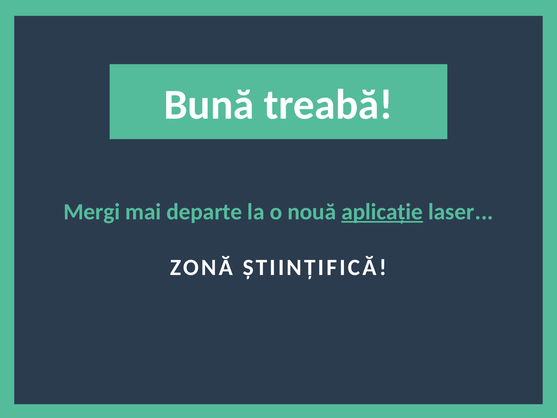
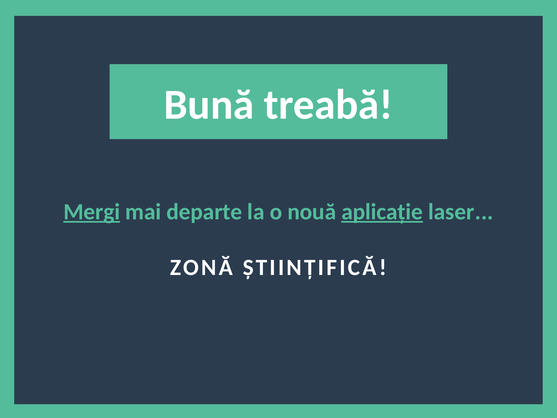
Mergi underline: none -> present
